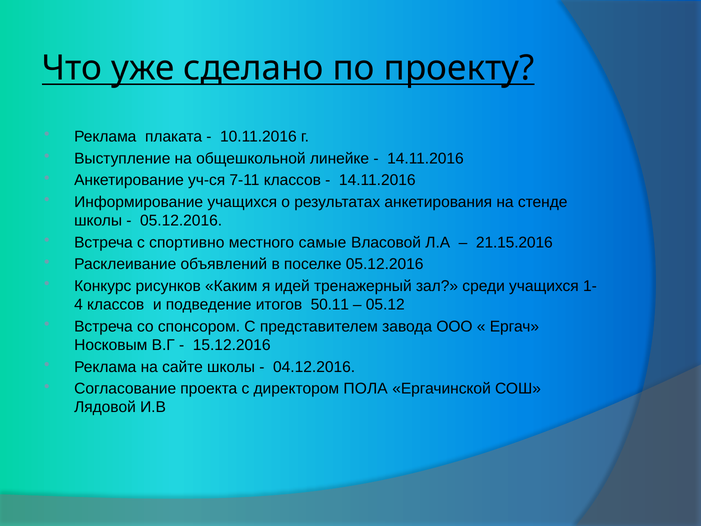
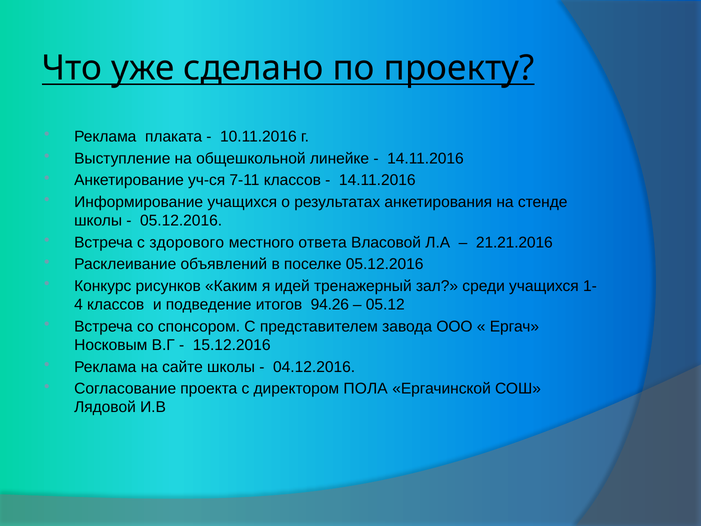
спортивно: спортивно -> здорового
самые: самые -> ответа
21.15.2016: 21.15.2016 -> 21.21.2016
50.11: 50.11 -> 94.26
